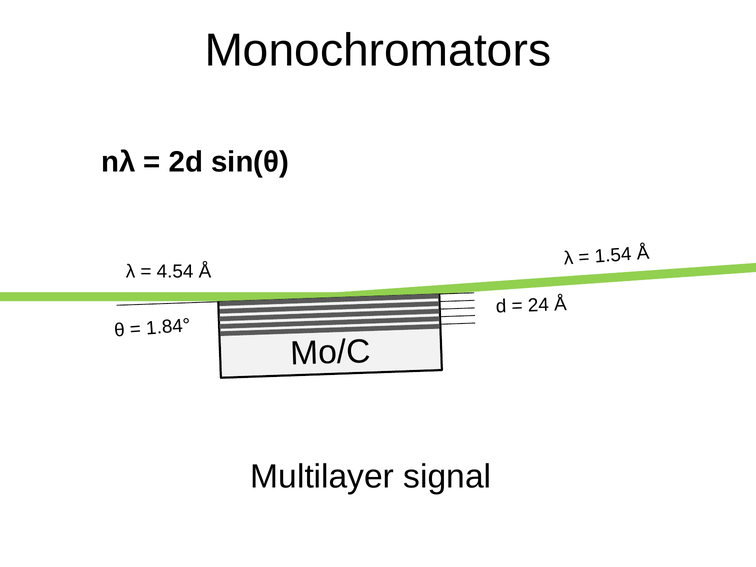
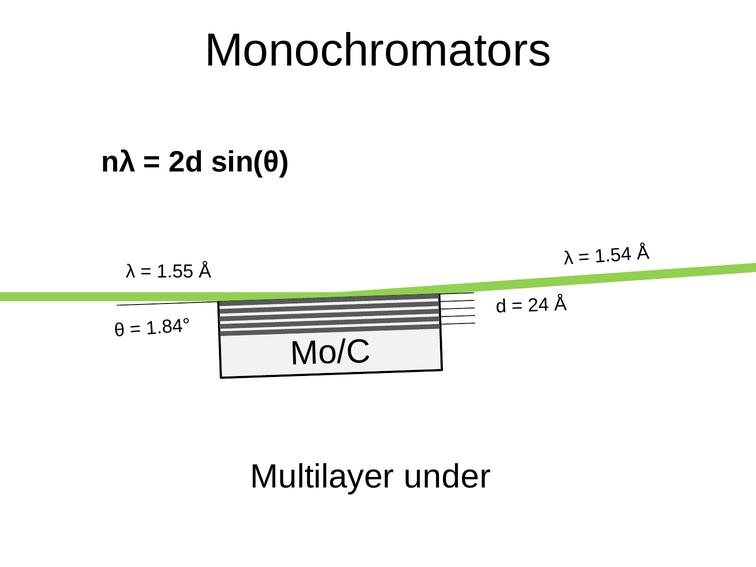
4.54: 4.54 -> 1.55
signal: signal -> under
